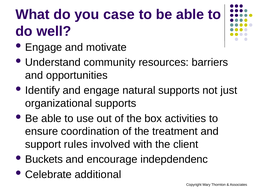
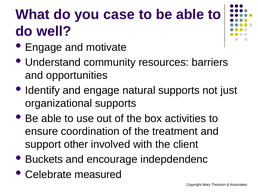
rules: rules -> other
additional: additional -> measured
